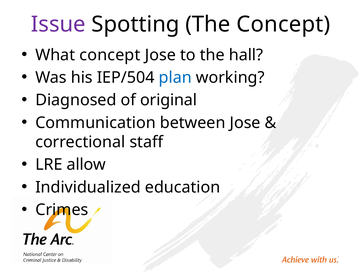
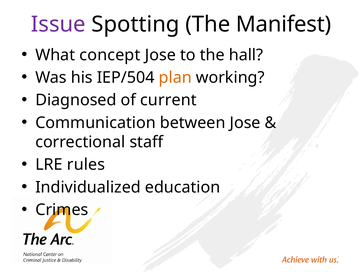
The Concept: Concept -> Manifest
plan colour: blue -> orange
original: original -> current
allow: allow -> rules
